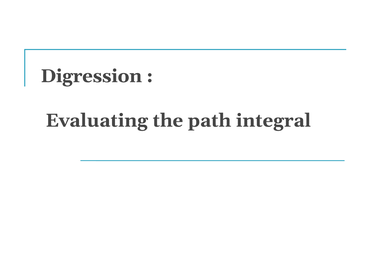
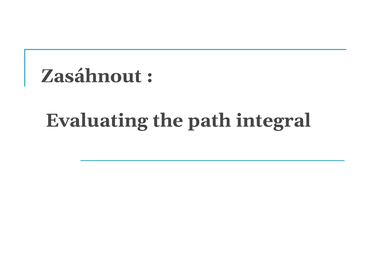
Digression: Digression -> Zasáhnout
